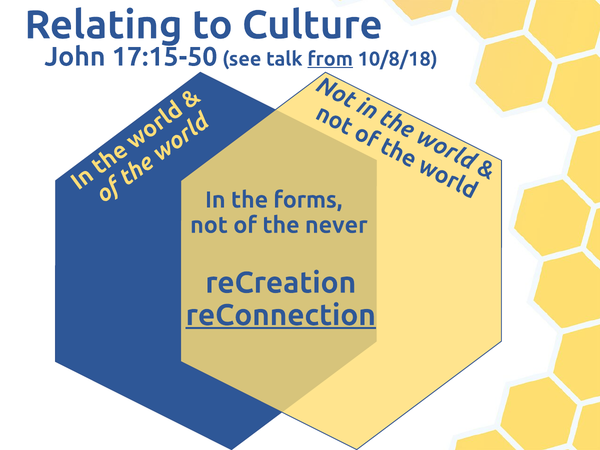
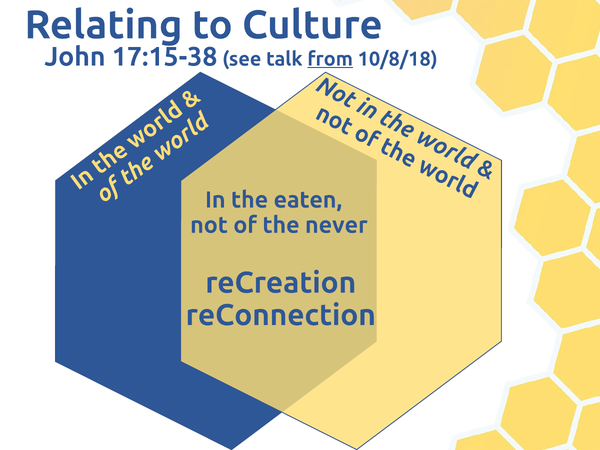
17:15-50: 17:15-50 -> 17:15-38
forms: forms -> eaten
reConnection underline: present -> none
